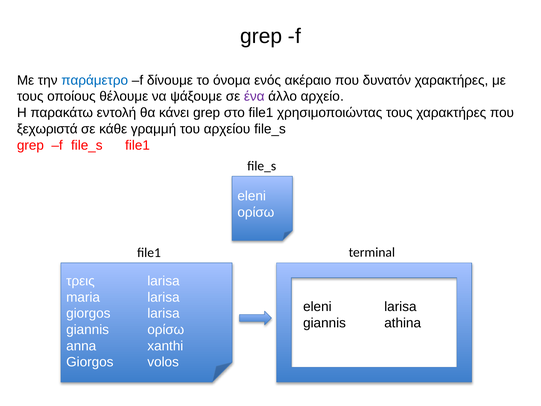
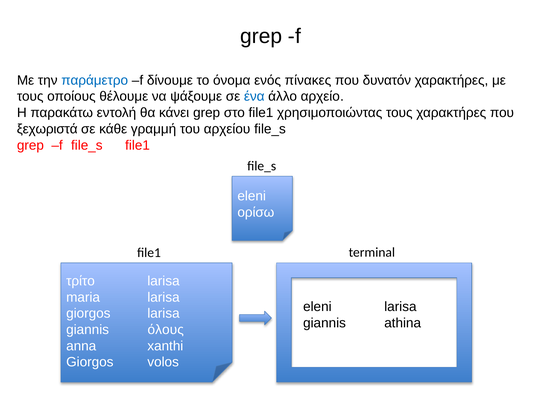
ακέραιο: ακέραιο -> πίνακες
ένα colour: purple -> blue
τρεις: τρεις -> τρίτο
giannis ορίσω: ορίσω -> όλους
